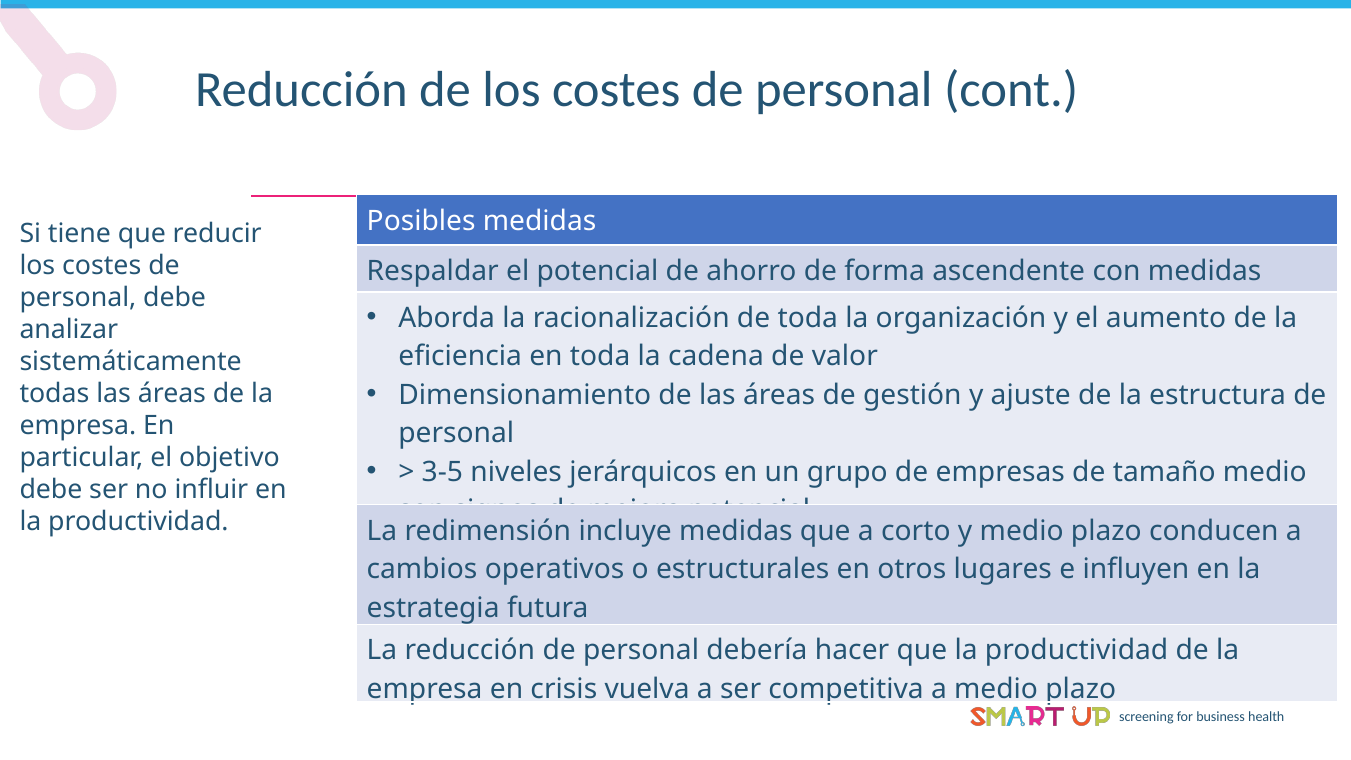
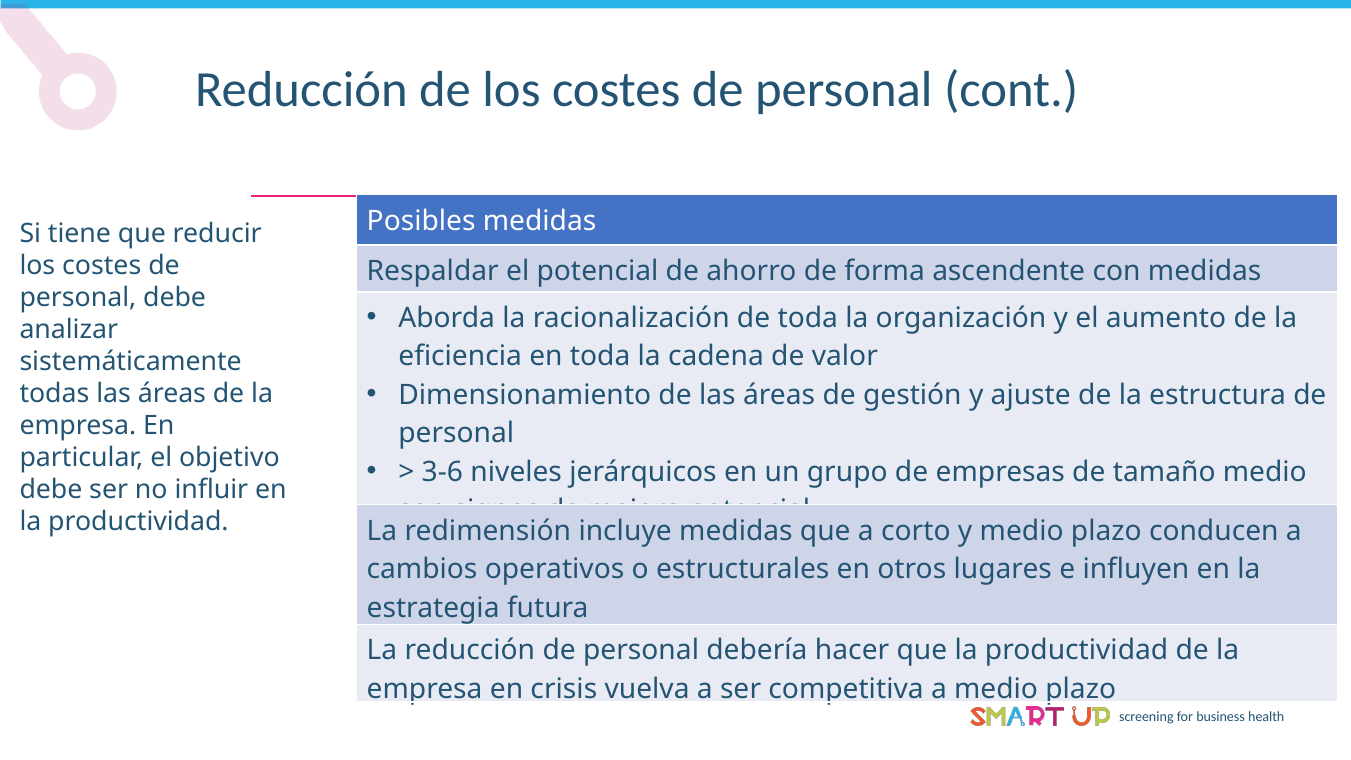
3-5: 3-5 -> 3-6
